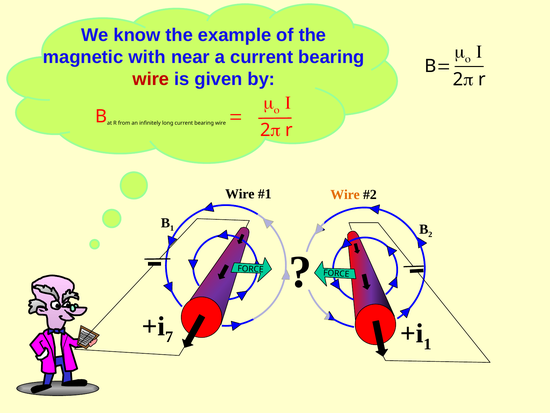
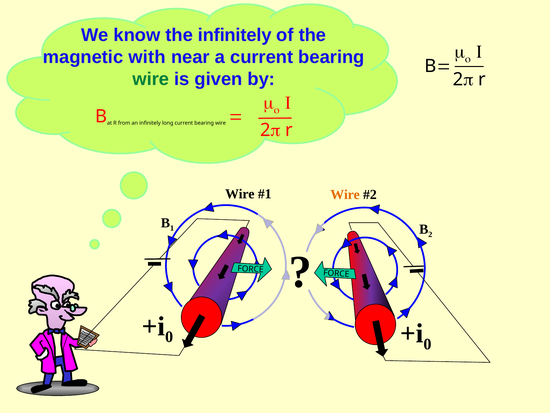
the example: example -> infinitely
wire at (151, 79) colour: red -> green
7 at (169, 337): 7 -> 0
1 at (427, 344): 1 -> 0
